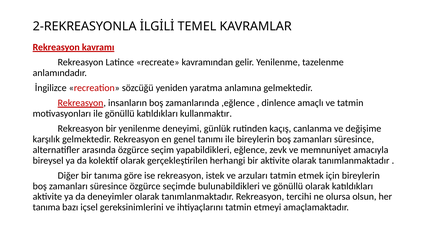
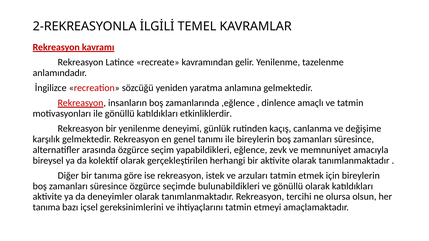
kullanmaktır: kullanmaktır -> etkinliklerdir
